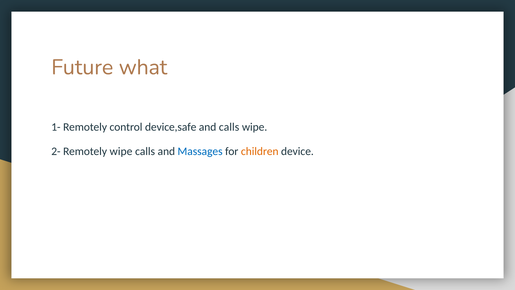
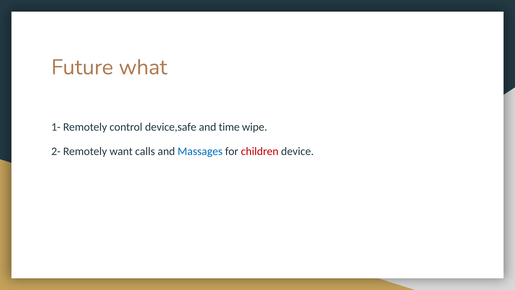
and calls: calls -> time
Remotely wipe: wipe -> want
children colour: orange -> red
